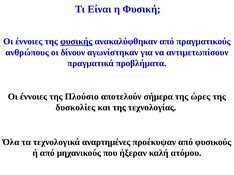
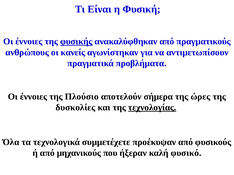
δίνουν: δίνουν -> κανείς
τεχνολογίας underline: none -> present
αναρτημένες: αναρτημένες -> συμμετέχετε
ατόμου: ατόμου -> φυσικό
